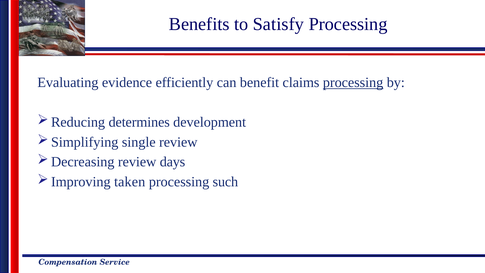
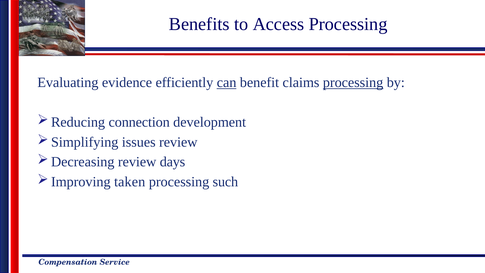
Satisfy: Satisfy -> Access
can underline: none -> present
determines: determines -> connection
single: single -> issues
